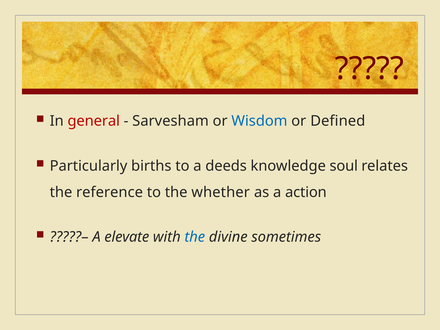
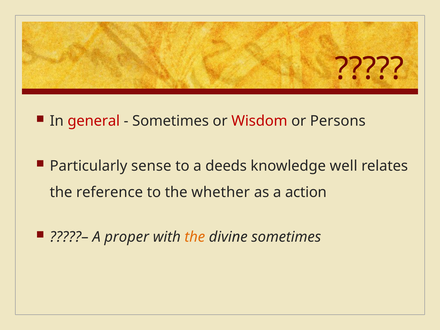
Sarvesham at (171, 121): Sarvesham -> Sometimes
Wisdom colour: blue -> red
Defined: Defined -> Persons
births: births -> sense
soul: soul -> well
elevate: elevate -> proper
the at (195, 237) colour: blue -> orange
